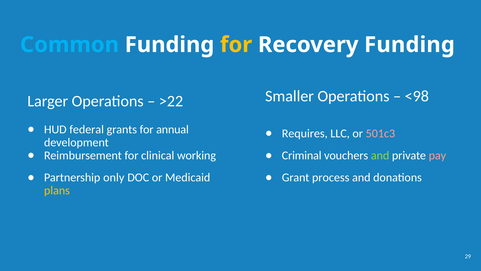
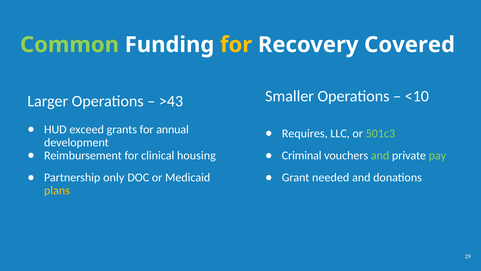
Common colour: light blue -> light green
Recovery Funding: Funding -> Covered
<98: <98 -> <10
>22: >22 -> >43
federal: federal -> exceed
501c3 colour: pink -> light green
working: working -> housing
pay colour: pink -> light green
process: process -> needed
